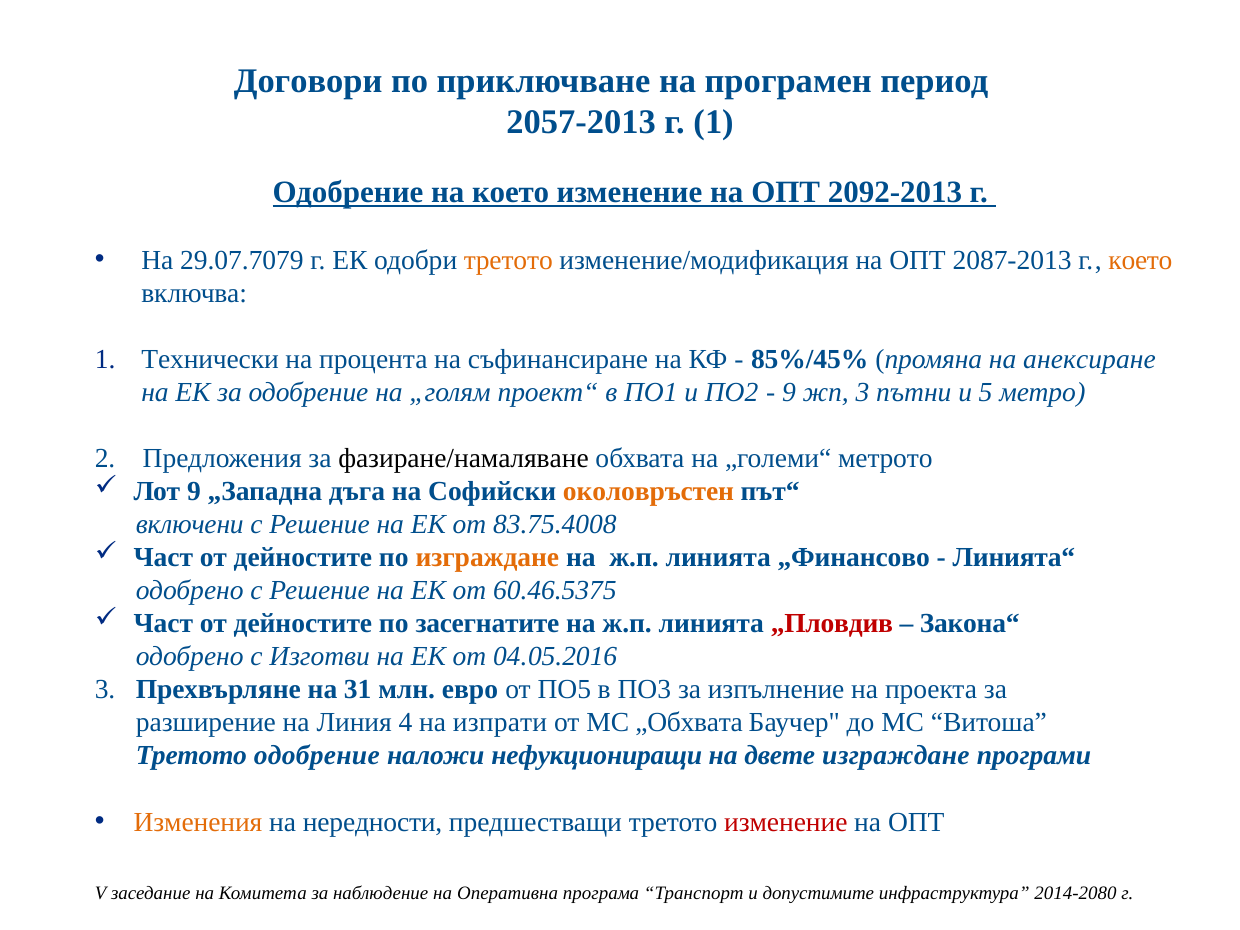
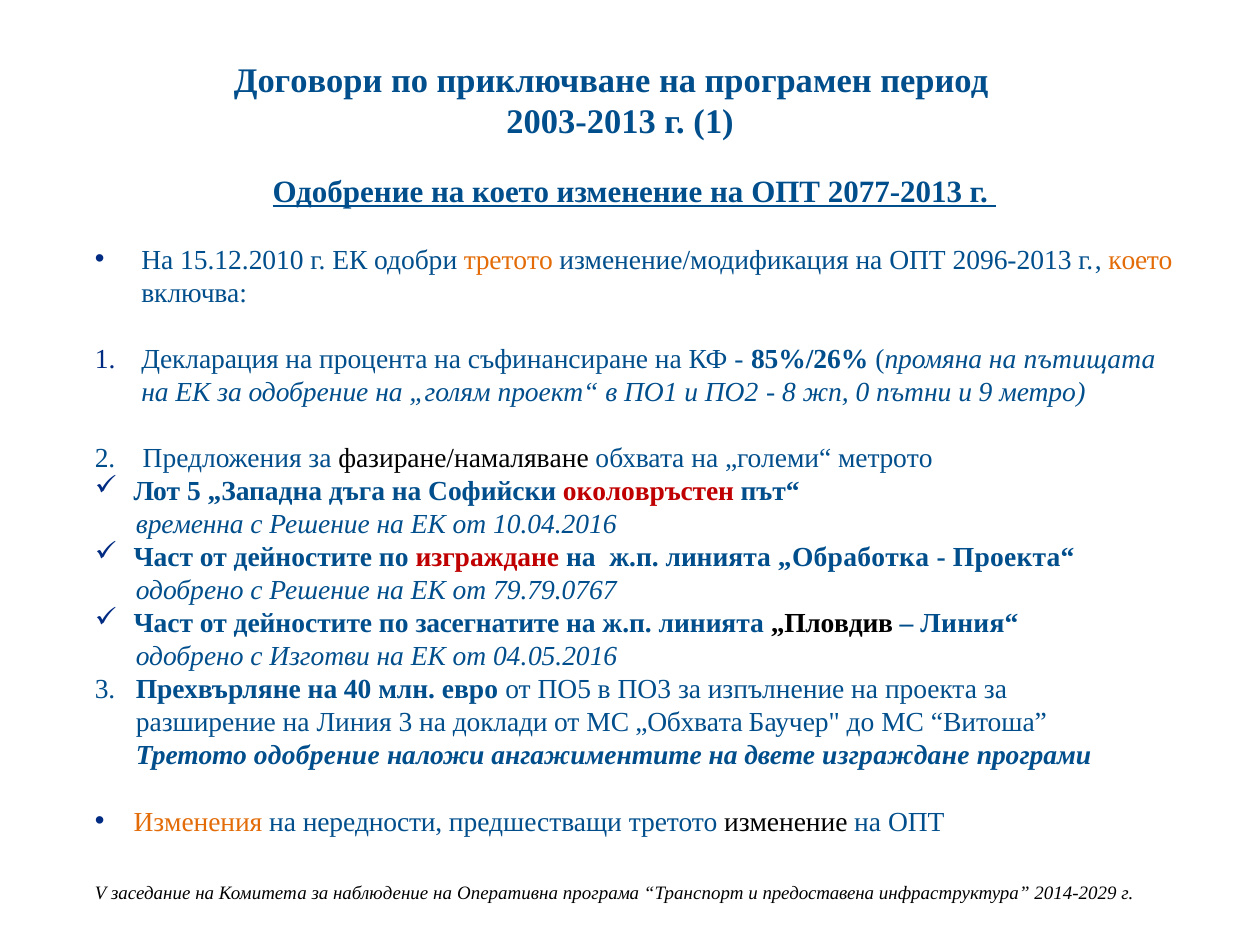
2057-2013: 2057-2013 -> 2003-2013
2092-2013: 2092-2013 -> 2077-2013
29.07.7079: 29.07.7079 -> 15.12.2010
2087-2013: 2087-2013 -> 2096-2013
Технически: Технически -> Декларация
85%/45%: 85%/45% -> 85%/26%
анексиране: анексиране -> пътищата
9 at (789, 392): 9 -> 8
жп 3: 3 -> 0
5: 5 -> 9
Лот 9: 9 -> 5
околовръстен colour: orange -> red
включени: включени -> временна
83.75.4008: 83.75.4008 -> 10.04.2016
изграждане at (487, 558) colour: orange -> red
„Финансово: „Финансово -> „Обработка
Линията“: Линията“ -> Проекта“
60.46.5375: 60.46.5375 -> 79.79.0767
„Пловдив colour: red -> black
Закона“: Закона“ -> Линия“
31: 31 -> 40
Линия 4: 4 -> 3
изпрати: изпрати -> доклади
нефукциониращи: нефукциониращи -> ангажиментите
изменение at (786, 822) colour: red -> black
допустимите: допустимите -> предоставена
2014-2080: 2014-2080 -> 2014-2029
